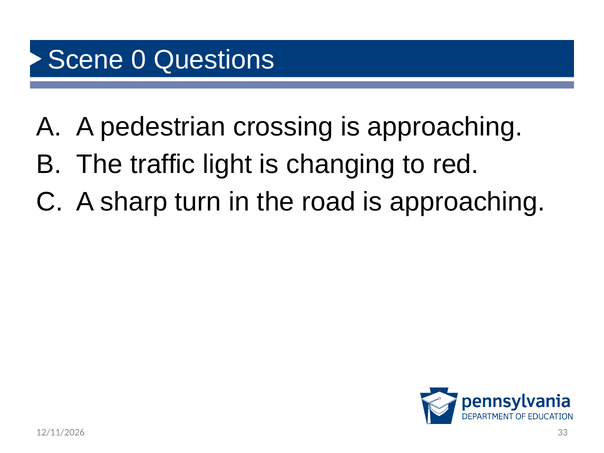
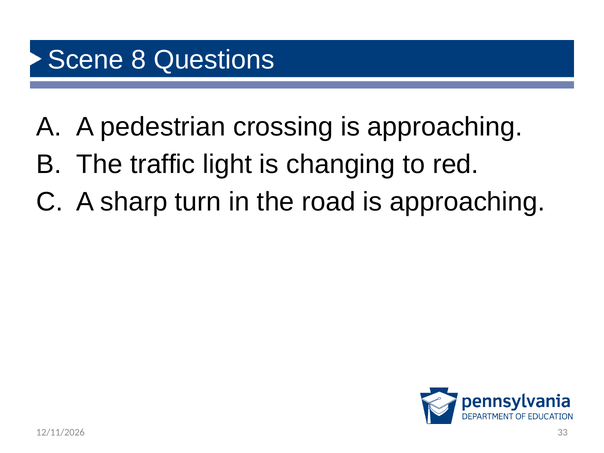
0: 0 -> 8
